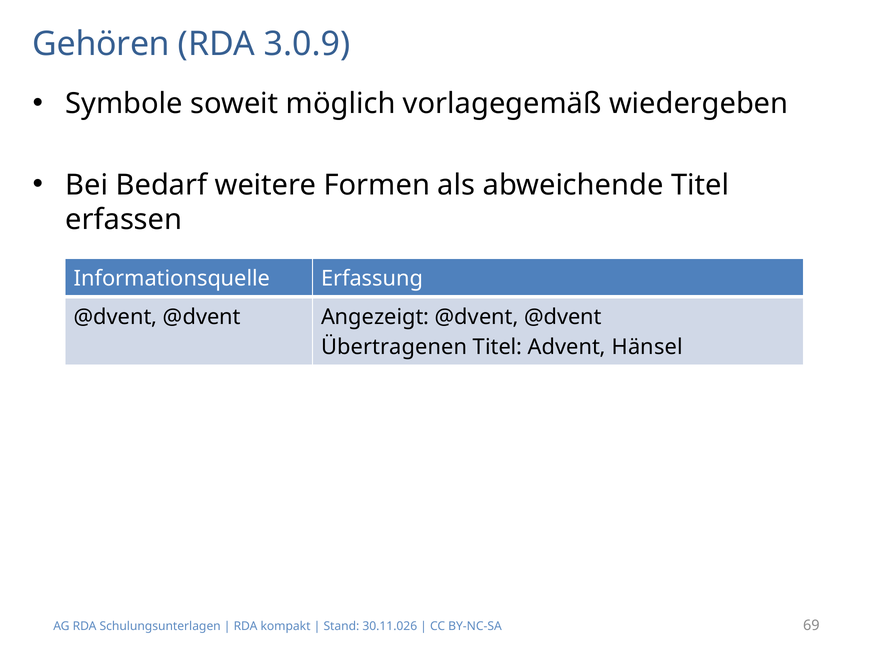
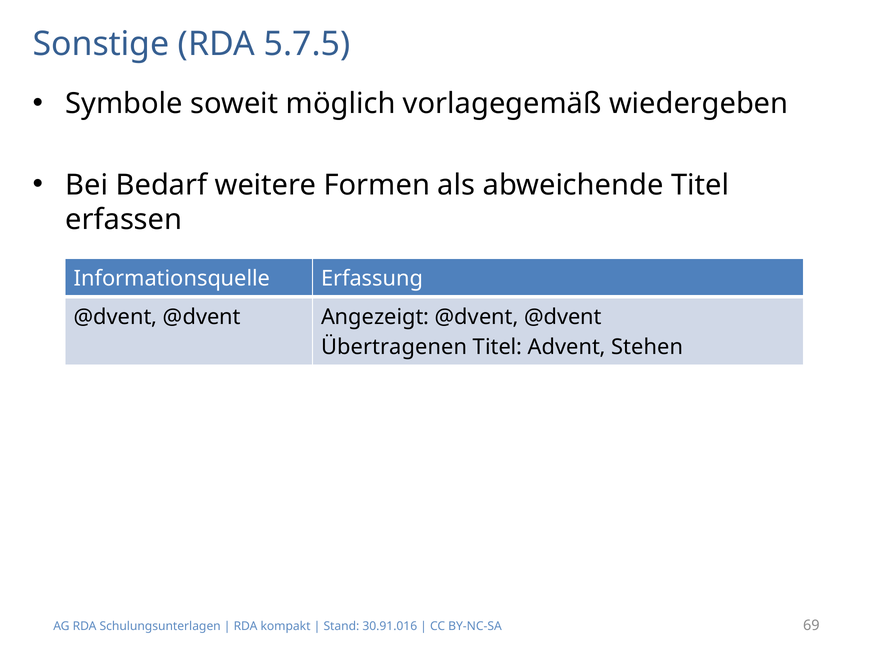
Gehören: Gehören -> Sonstige
3.0.9: 3.0.9 -> 5.7.5
Hänsel: Hänsel -> Stehen
30.11.026: 30.11.026 -> 30.91.016
